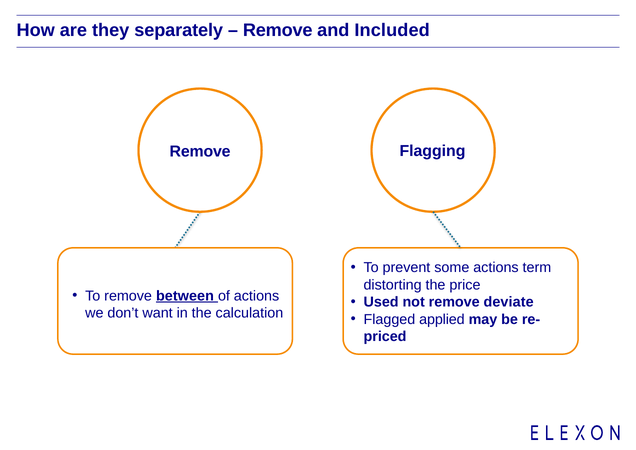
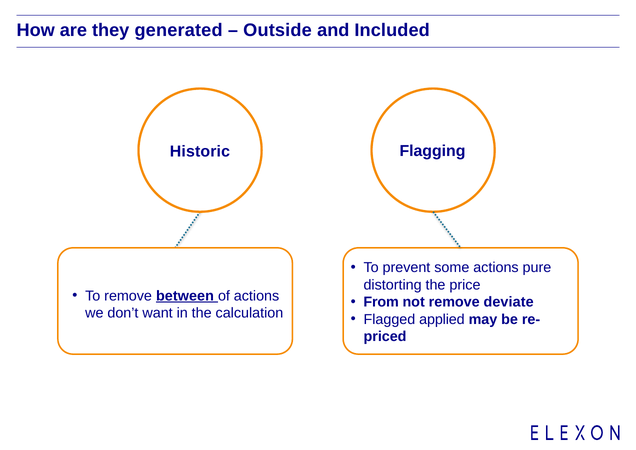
separately: separately -> generated
Remove at (278, 30): Remove -> Outside
Remove at (200, 151): Remove -> Historic
term: term -> pure
Used: Used -> From
